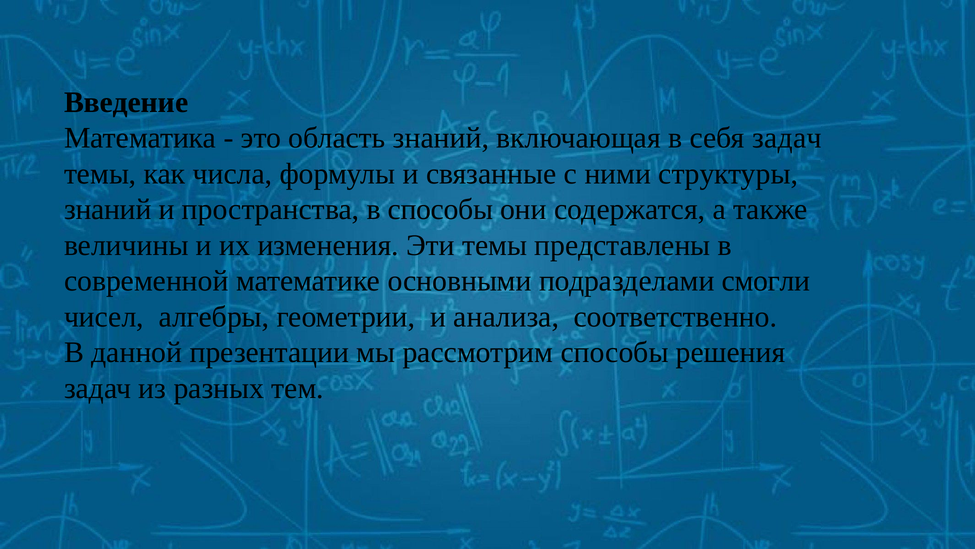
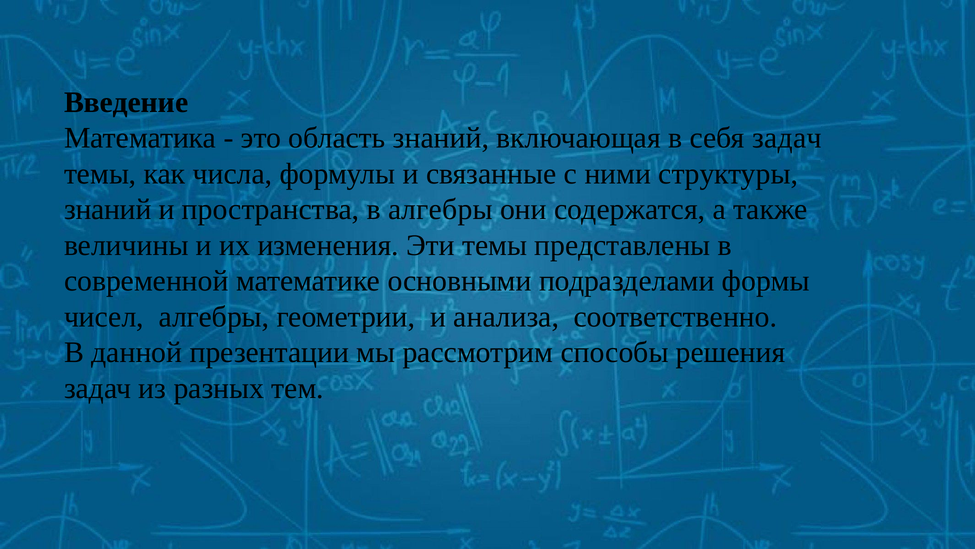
в способы: способы -> алгебры
смогли: смогли -> формы
